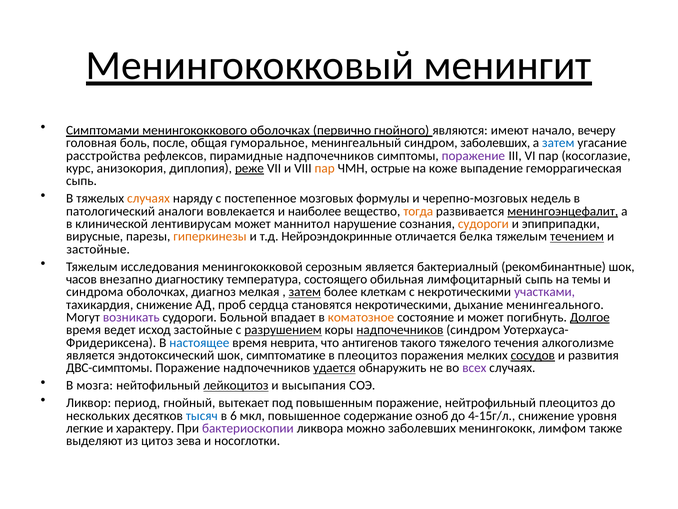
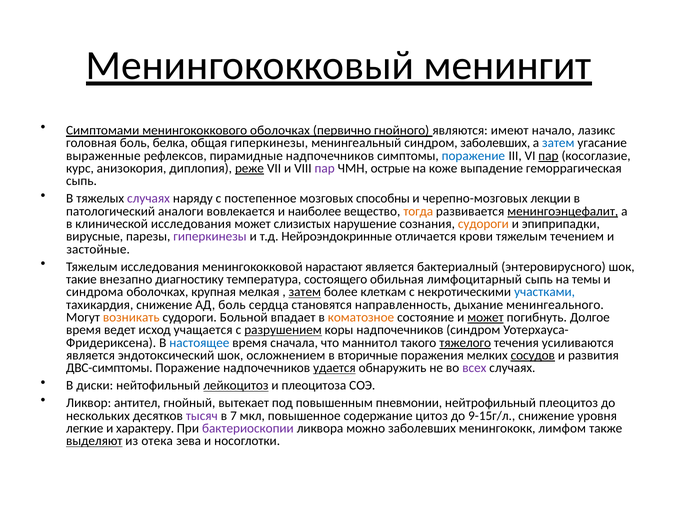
вечеру: вечеру -> лазикс
после: после -> белка
общая гуморальное: гуморальное -> гиперкинезы
расстройства: расстройства -> выраженные
поражение at (473, 156) colour: purple -> blue
пар at (548, 156) underline: none -> present
пар at (325, 168) colour: orange -> purple
случаях at (149, 198) colour: orange -> purple
формулы: формулы -> способны
недель: недель -> лекции
клинической лентивирусам: лентивирусам -> исследования
маннитол: маннитол -> слизистых
гиперкинезы at (210, 236) colour: orange -> purple
белка: белка -> крови
течением underline: present -> none
серозным: серозным -> нарастают
рекомбинантные: рекомбинантные -> энтеровирусного
часов: часов -> такие
диагноз: диагноз -> крупная
участками colour: purple -> blue
АД проб: проб -> боль
становятся некротическими: некротическими -> направленность
возникать colour: purple -> orange
может at (486, 317) underline: none -> present
Долгое underline: present -> none
исход застойные: застойные -> учащается
надпочечников at (400, 330) underline: present -> none
неврита: неврита -> сначала
антигенов: антигенов -> маннитол
тяжелого underline: none -> present
алкоголизме: алкоголизме -> усиливаются
симптоматике: симптоматике -> осложнением
в плеоцитоз: плеоцитоз -> вторичные
мозга: мозга -> диски
высыпания: высыпания -> плеоцитоза
период: период -> антител
повышенным поражение: поражение -> пневмонии
тысяч colour: blue -> purple
6: 6 -> 7
озноб: озноб -> цитоз
4-15г/л: 4-15г/л -> 9-15г/л
выделяют underline: none -> present
цитоз: цитоз -> отека
